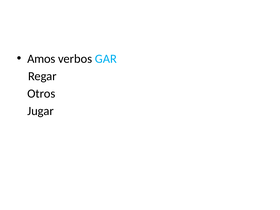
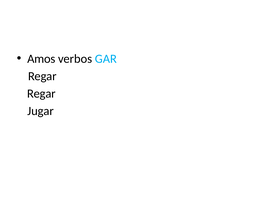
Otros at (41, 94): Otros -> Regar
